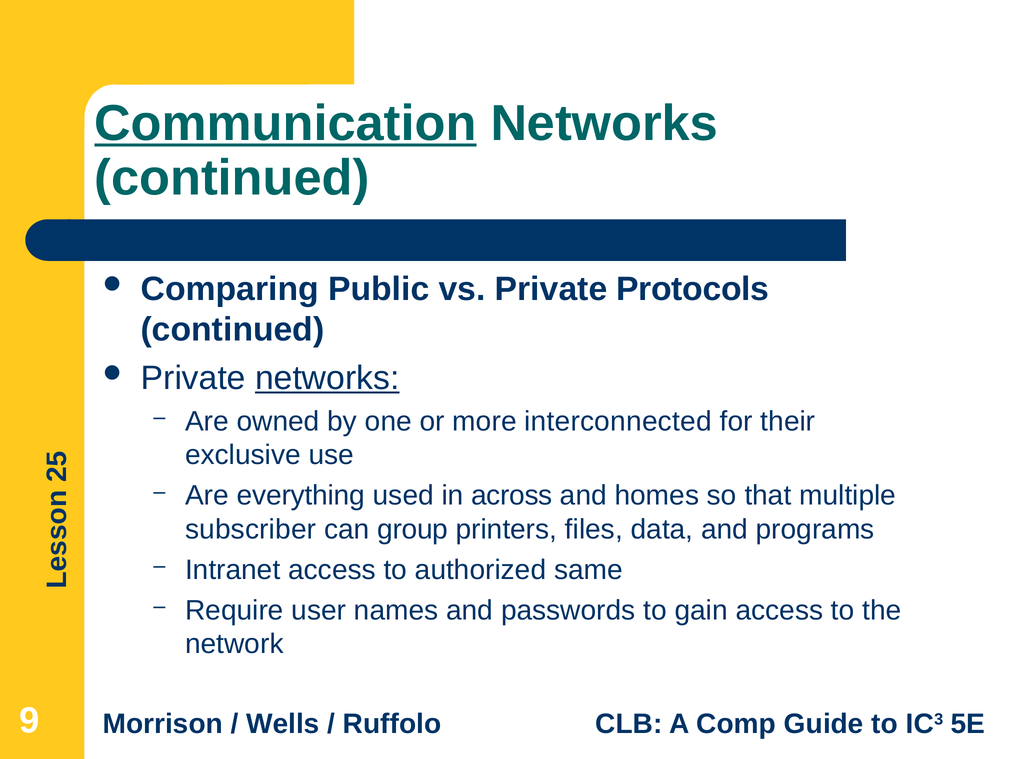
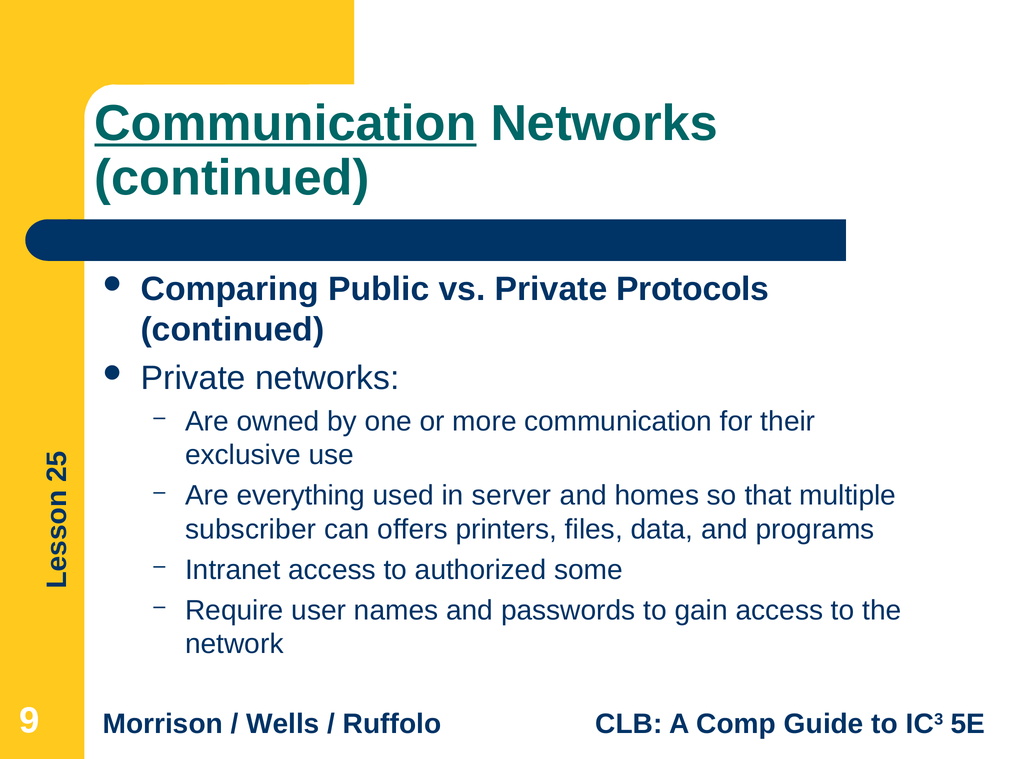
networks at (327, 378) underline: present -> none
more interconnected: interconnected -> communication
across: across -> server
group: group -> offers
same: same -> some
